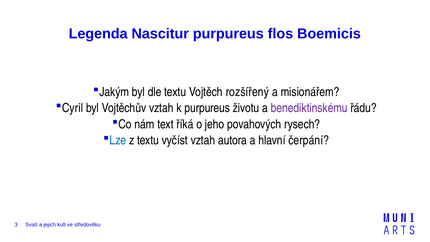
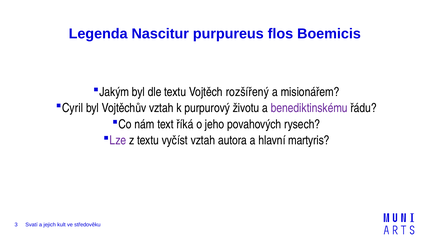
k purpureus: purpureus -> purpurový
Lze colour: blue -> purple
čerpání: čerpání -> martyris
